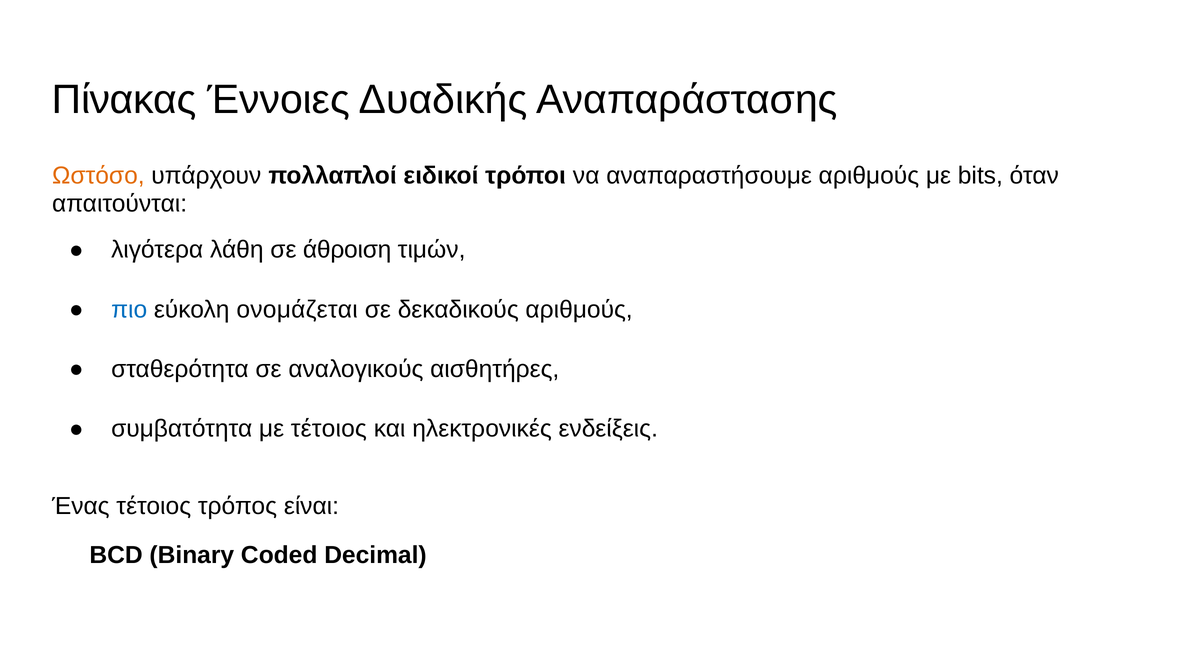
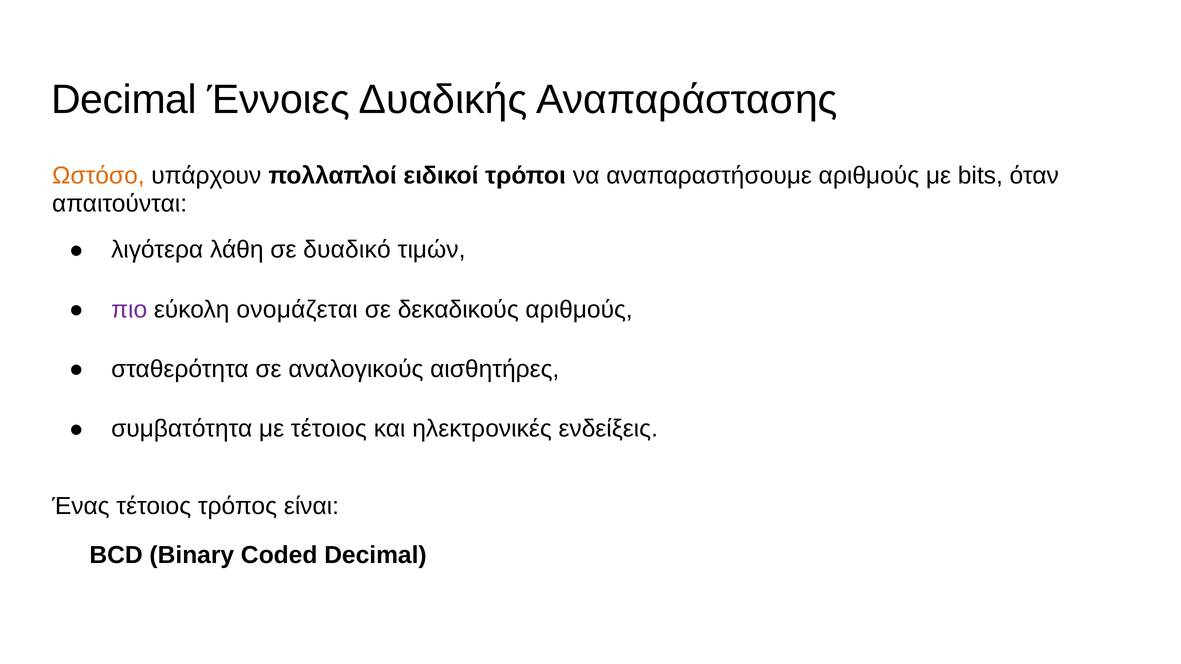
Πίνακας at (124, 100): Πίνακας -> Decimal
άθροιση: άθροιση -> δυαδικό
πιο colour: blue -> purple
